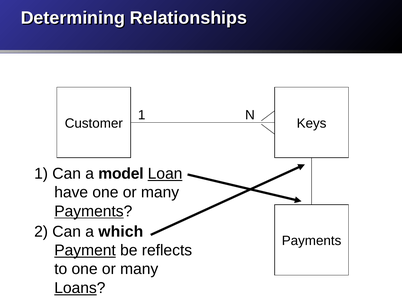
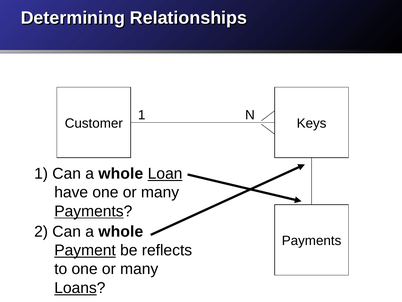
1 Can a model: model -> whole
2 Can a which: which -> whole
